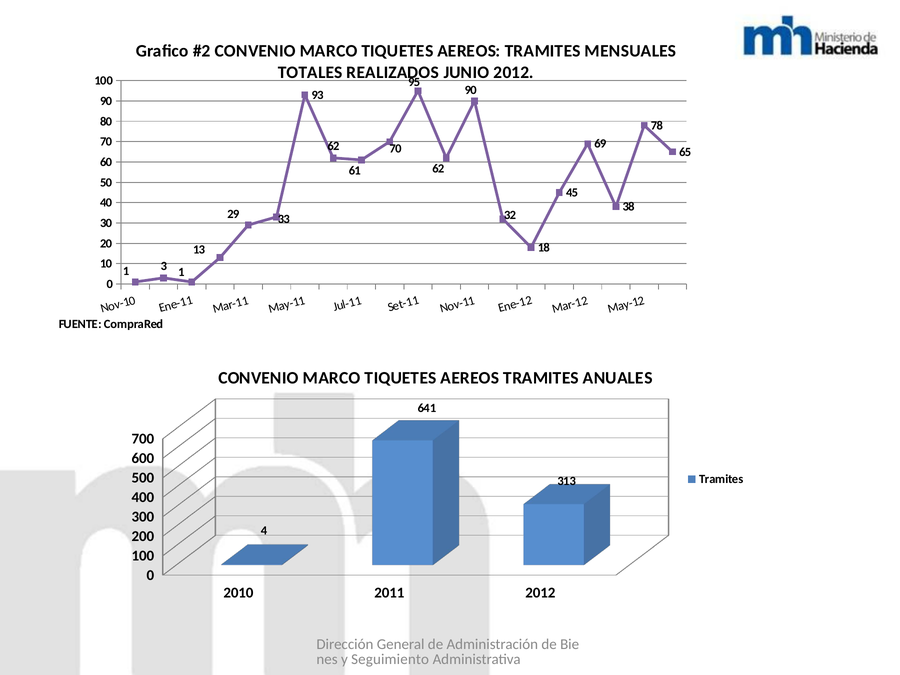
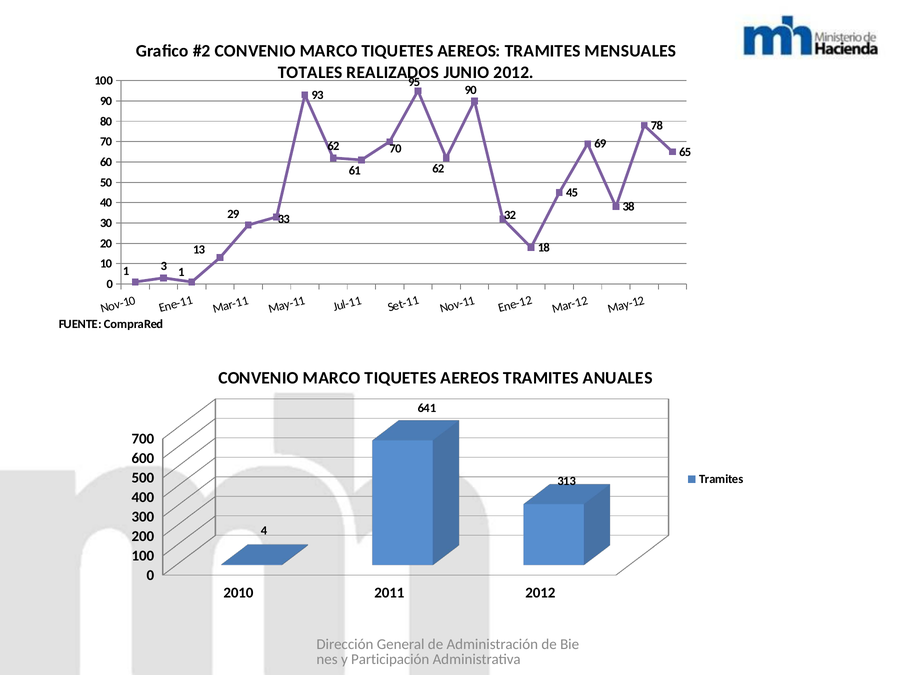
Seguimiento: Seguimiento -> Participación
